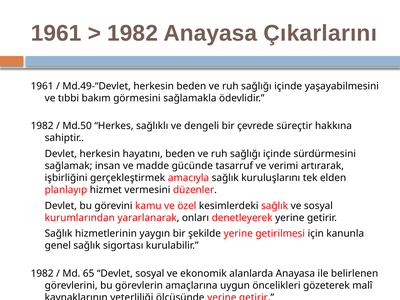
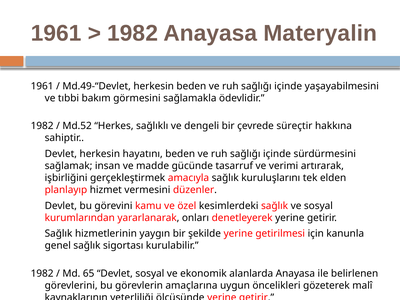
Çıkarlarını: Çıkarlarını -> Materyalin
Md.50: Md.50 -> Md.52
